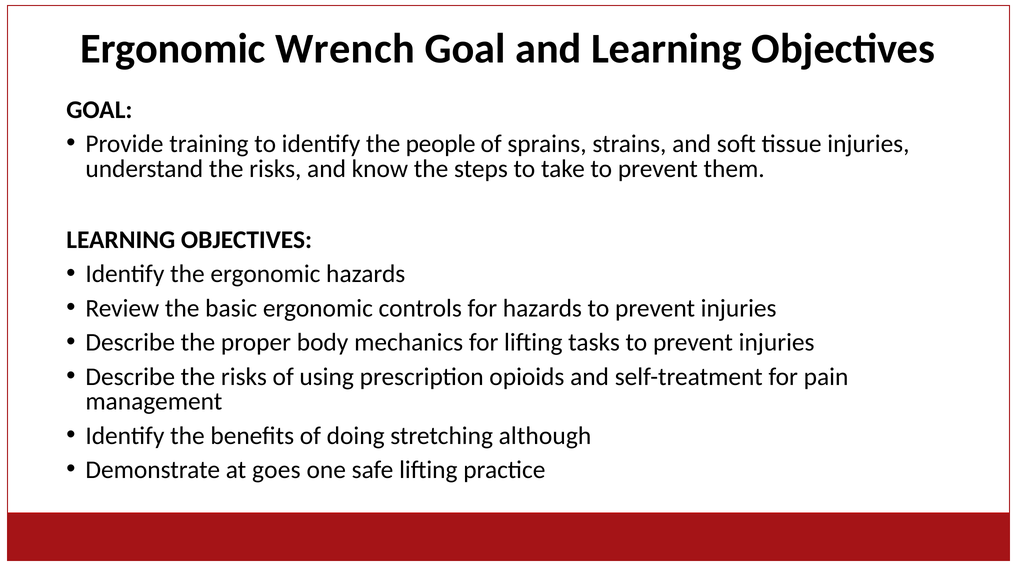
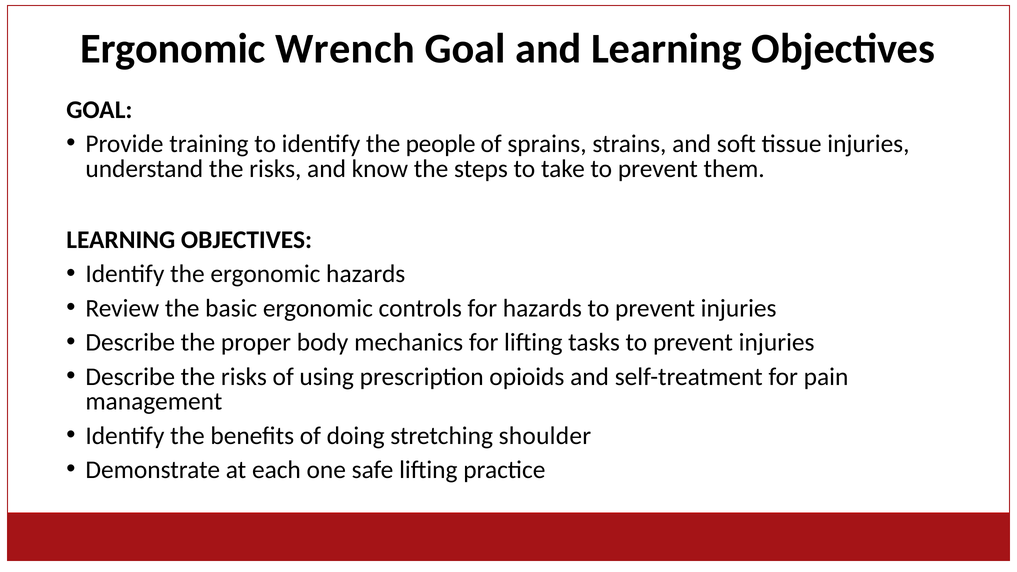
although: although -> shoulder
goes: goes -> each
